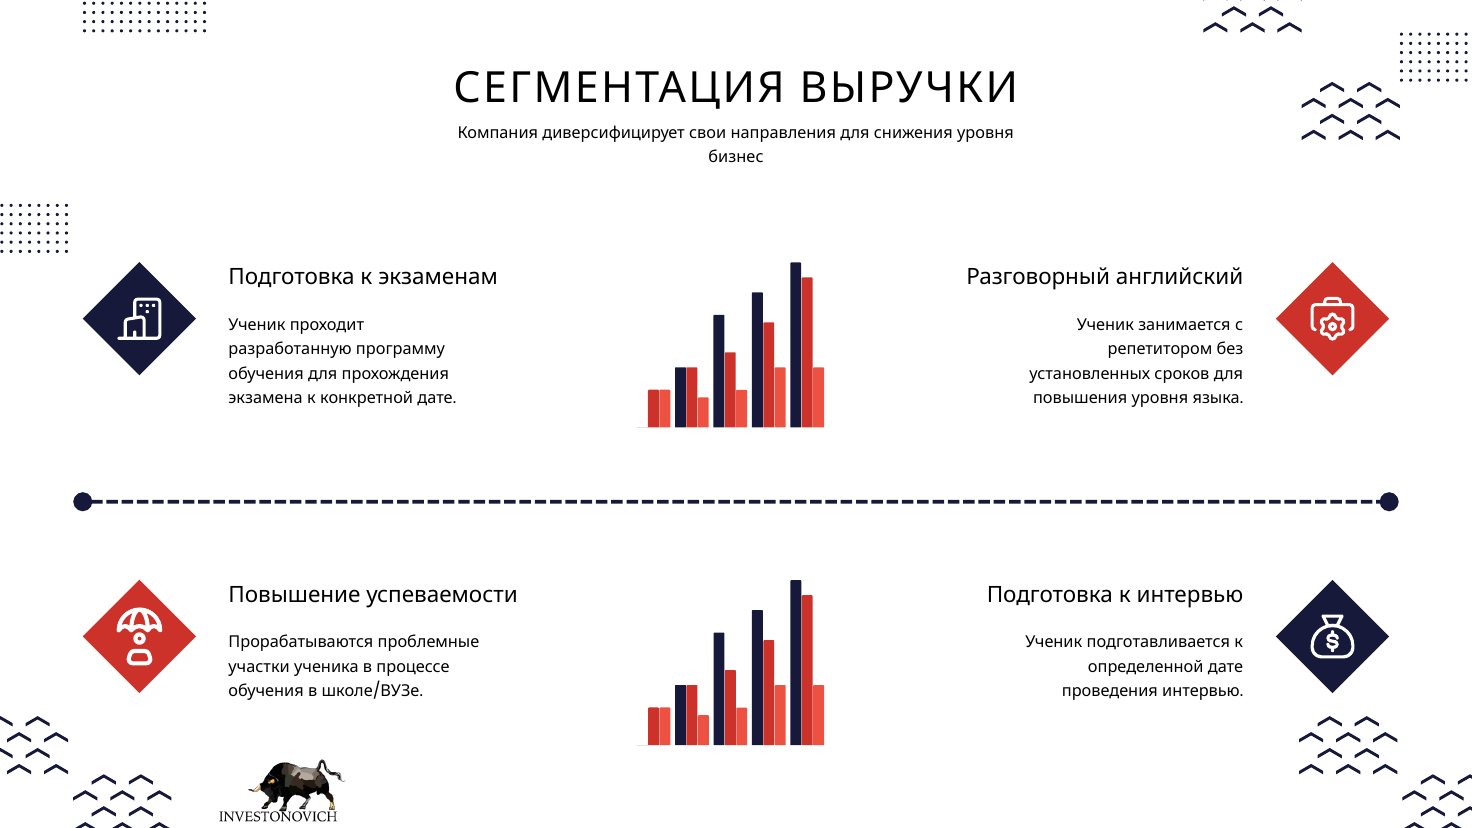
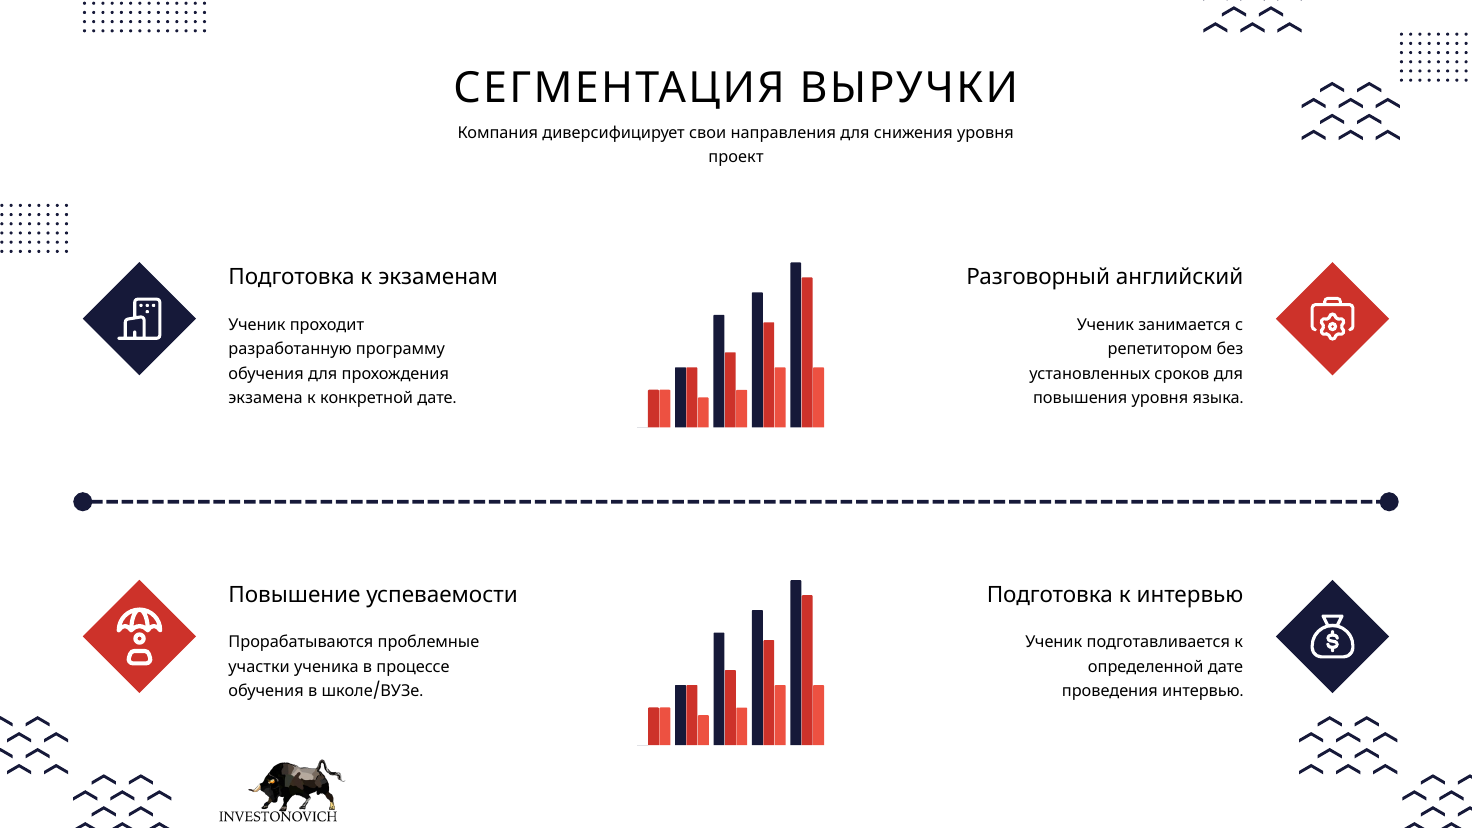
бизнес: бизнес -> проект
